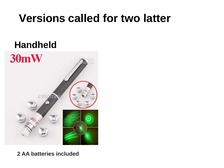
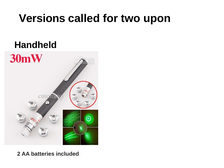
latter: latter -> upon
